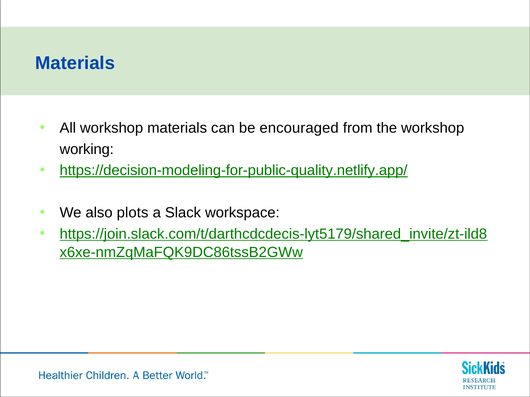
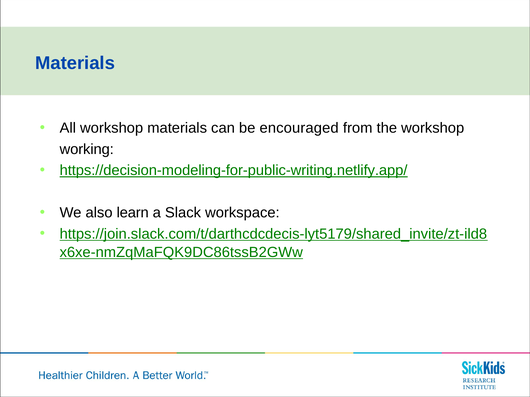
https://decision-modeling-for-public-quality.netlify.app/: https://decision-modeling-for-public-quality.netlify.app/ -> https://decision-modeling-for-public-writing.netlify.app/
plots: plots -> learn
